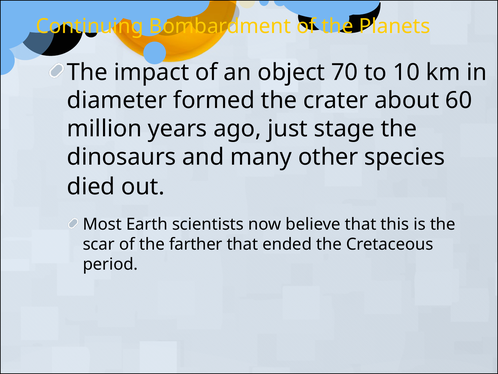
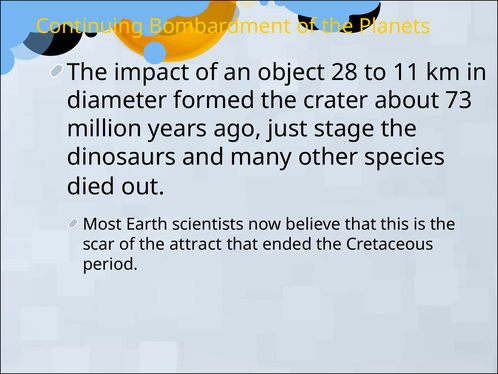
70: 70 -> 28
10: 10 -> 11
60: 60 -> 73
farther: farther -> attract
